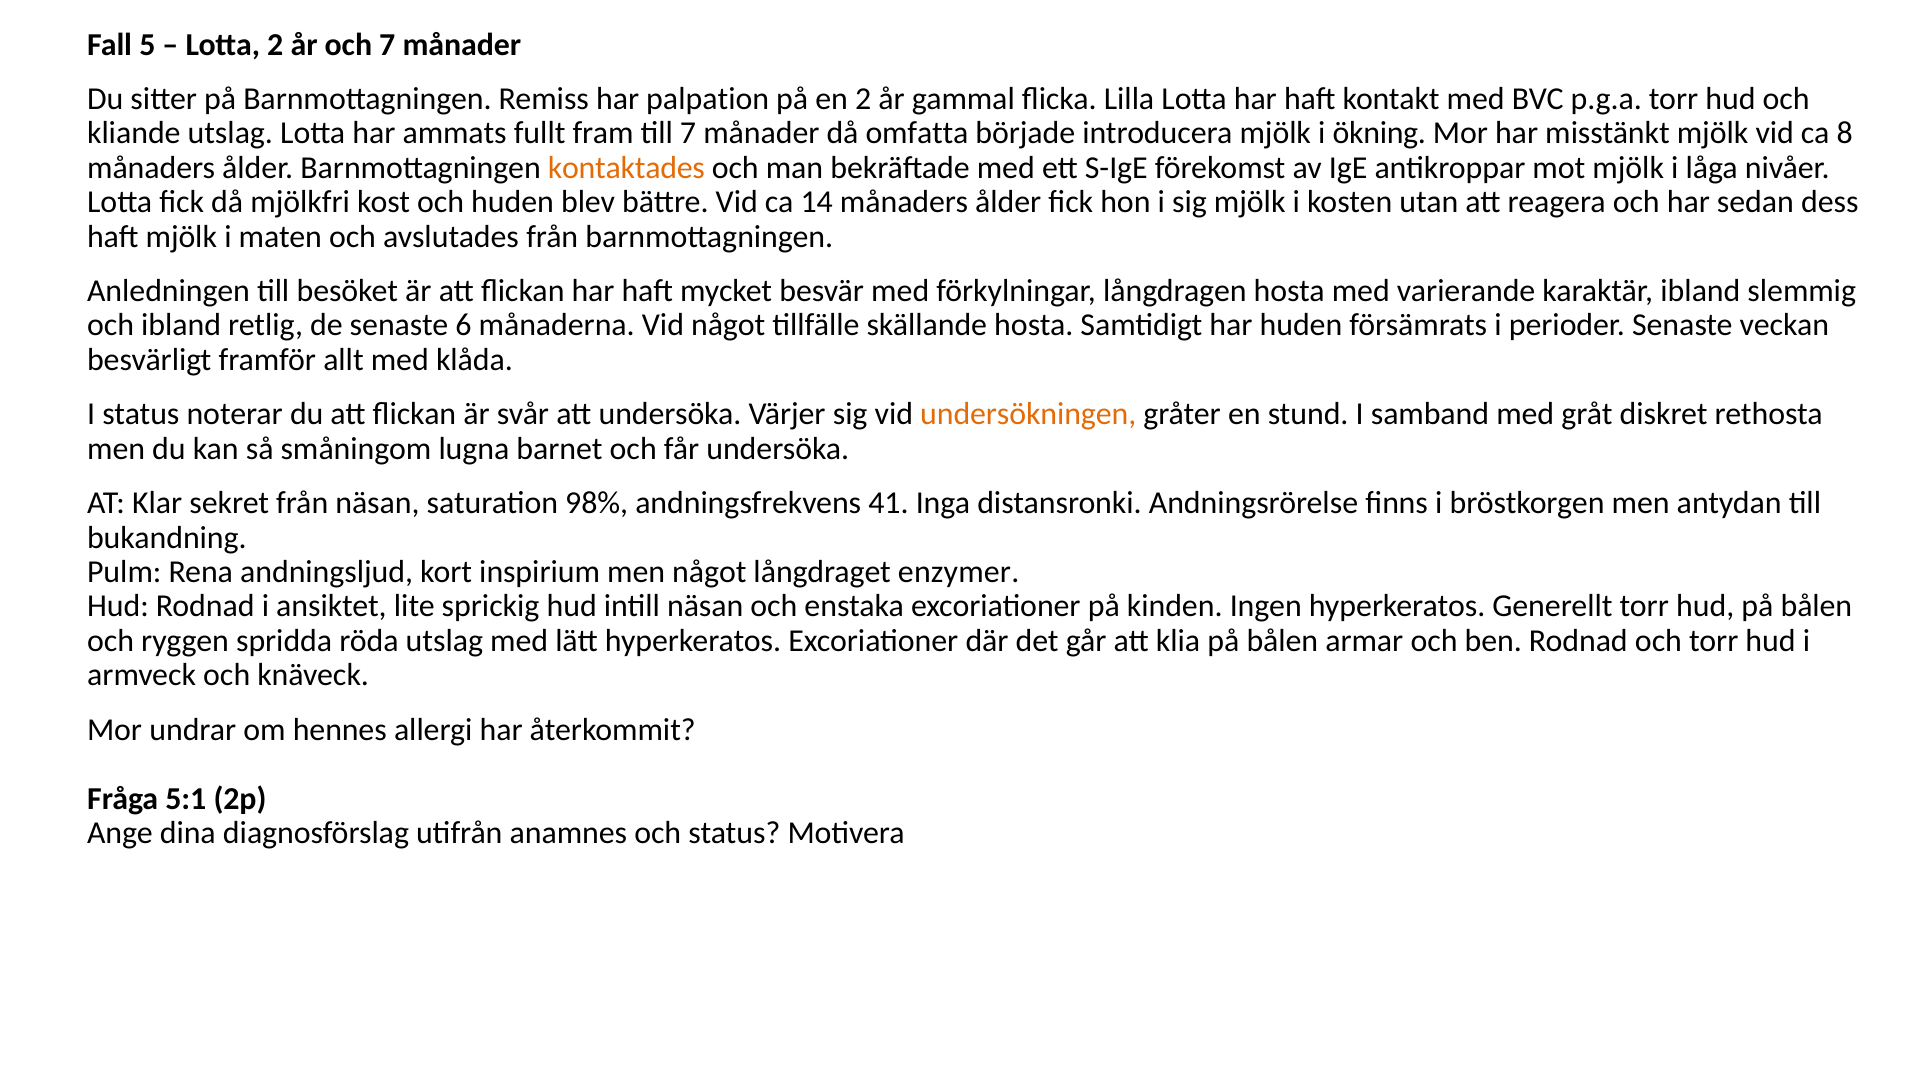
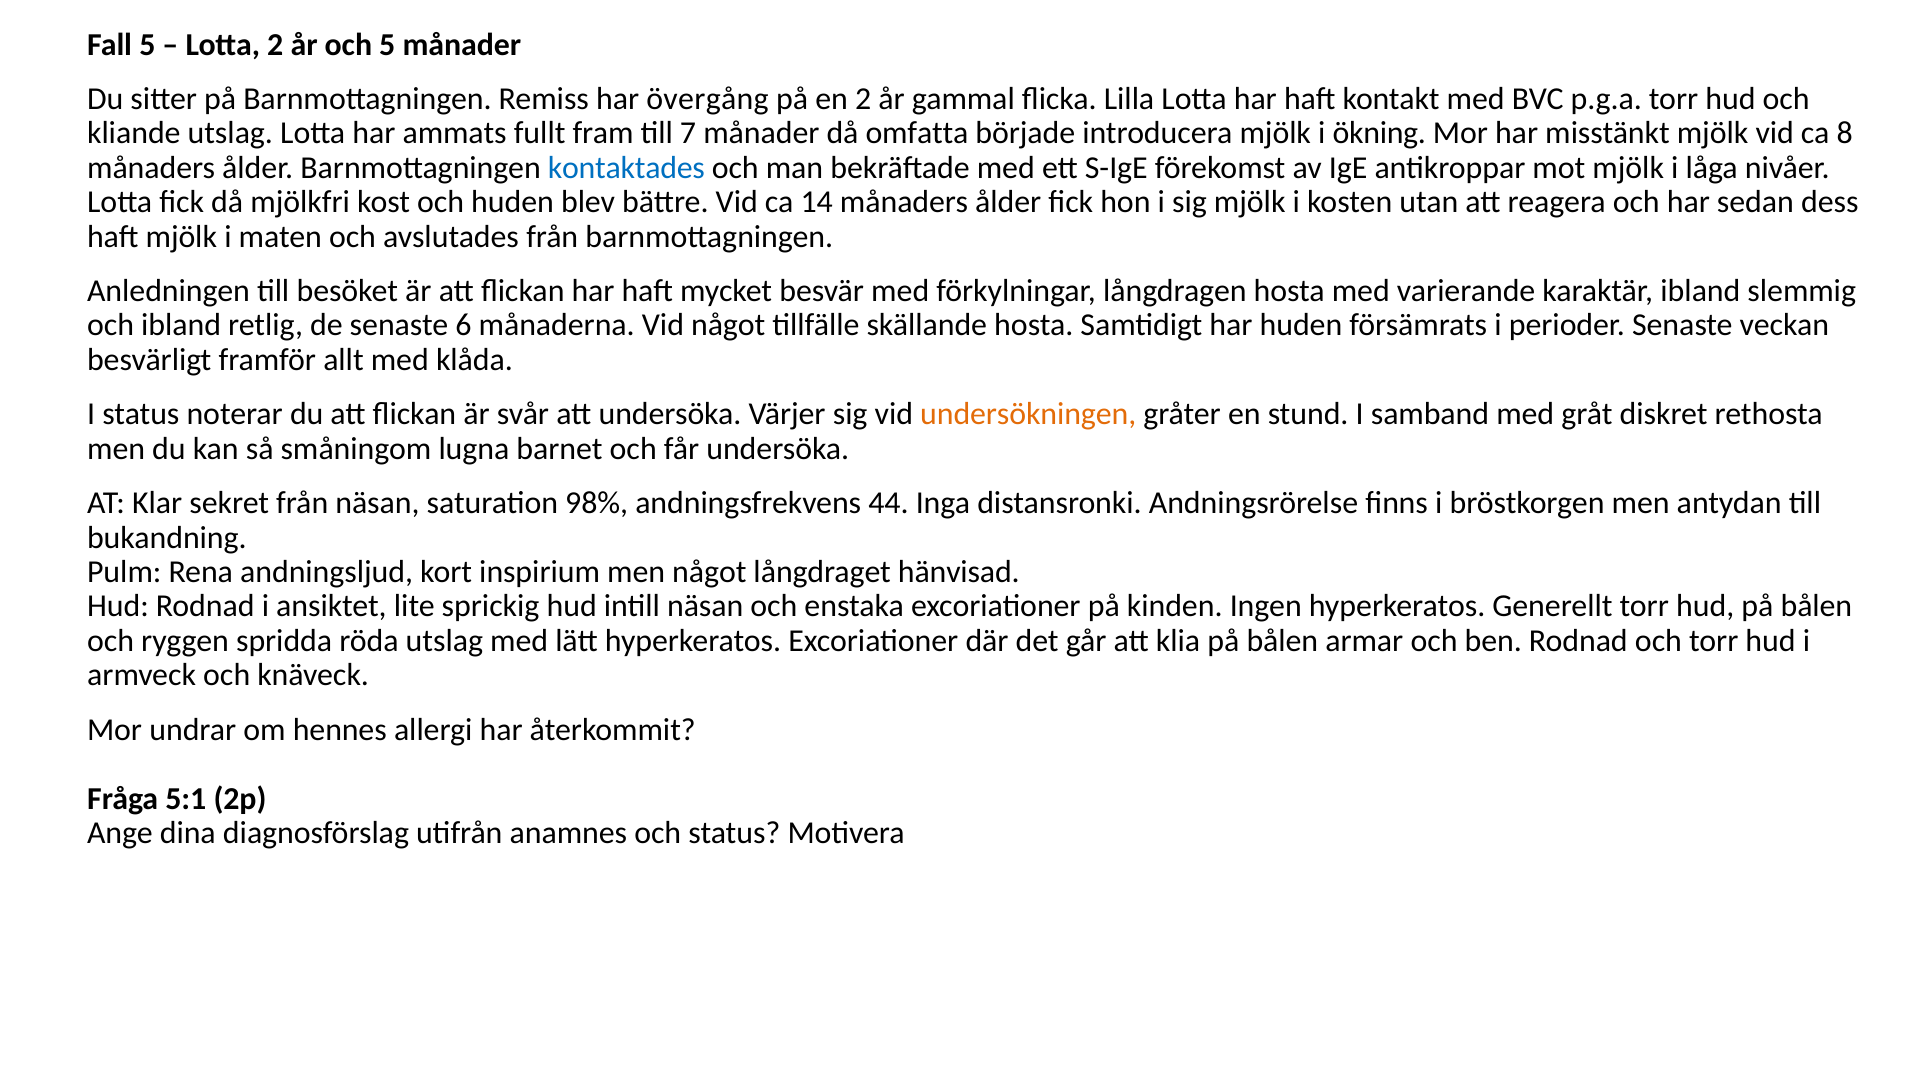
och 7: 7 -> 5
palpation: palpation -> övergång
kontaktades colour: orange -> blue
41: 41 -> 44
enzymer: enzymer -> hänvisad
